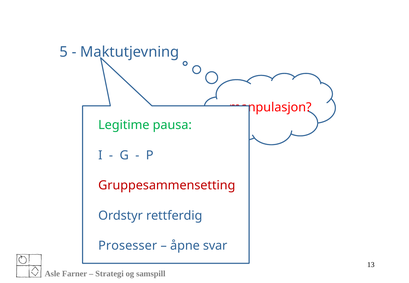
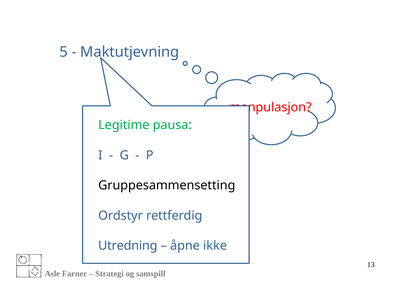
Gruppesammensetting colour: red -> black
Prosesser: Prosesser -> Utredning
svar: svar -> ikke
